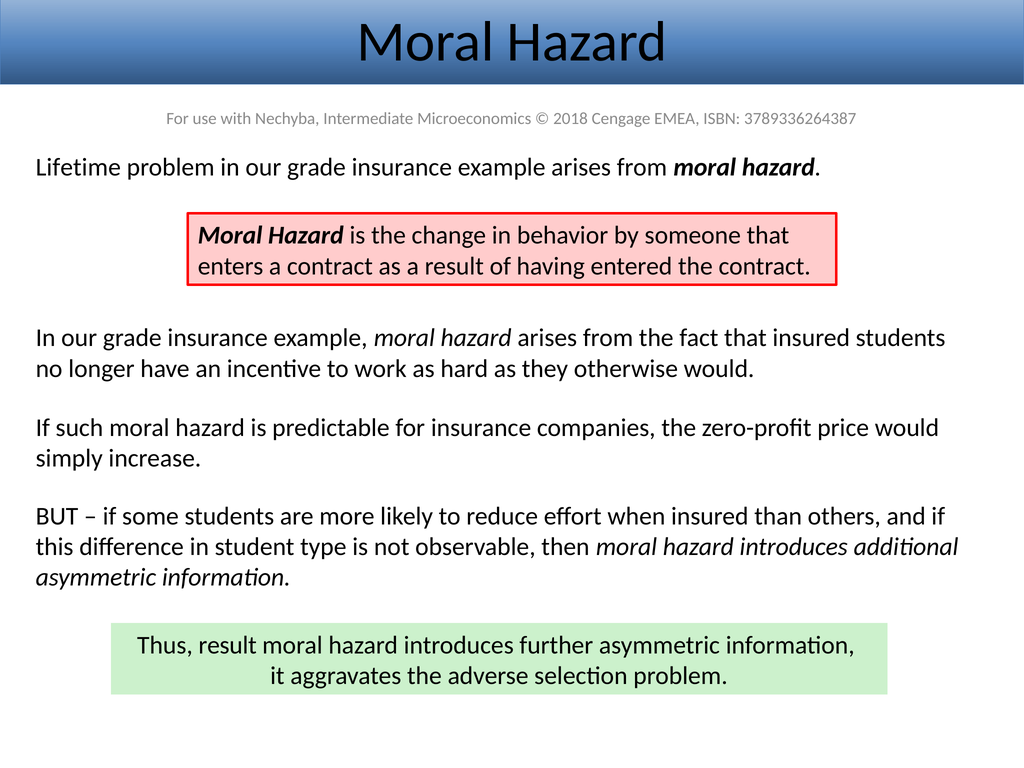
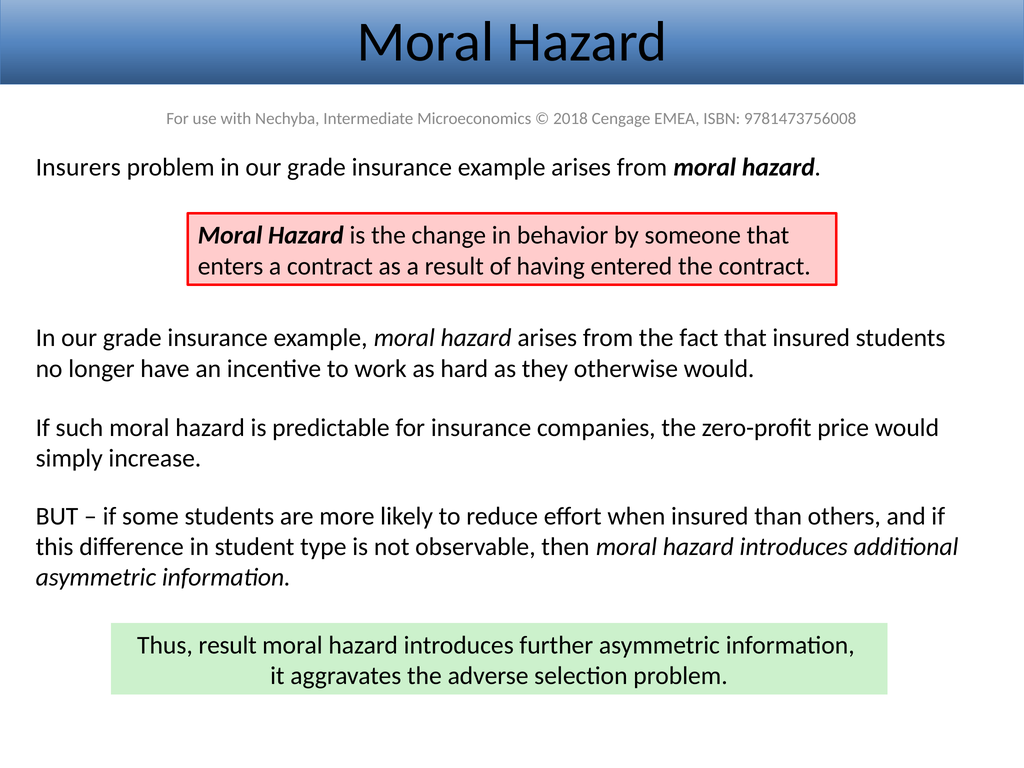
3789336264387: 3789336264387 -> 9781473756008
Lifetime: Lifetime -> Insurers
